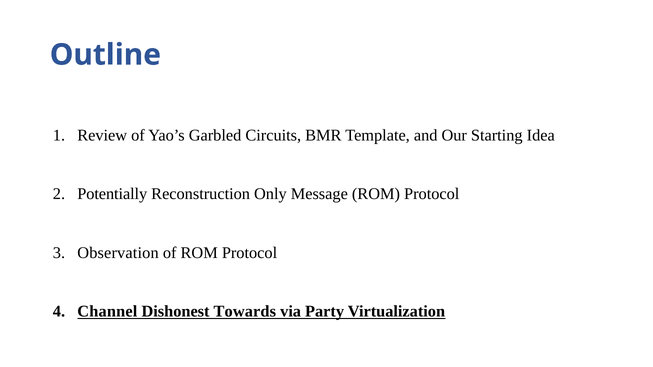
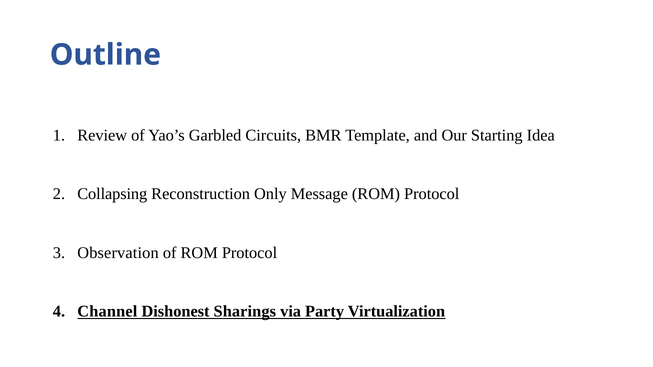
Potentially: Potentially -> Collapsing
Towards: Towards -> Sharings
